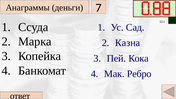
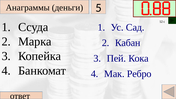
7: 7 -> 5
Казна: Казна -> Кабан
